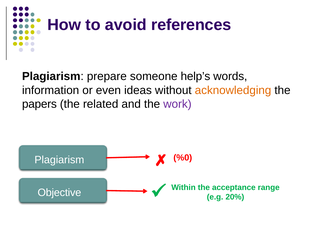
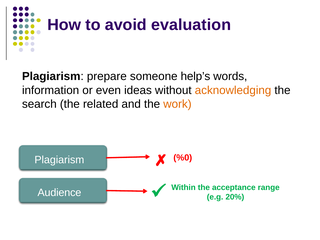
references: references -> evaluation
papers: papers -> search
work colour: purple -> orange
Objective: Objective -> Audience
